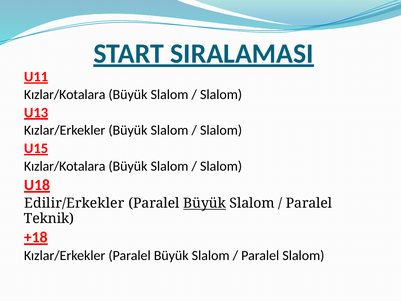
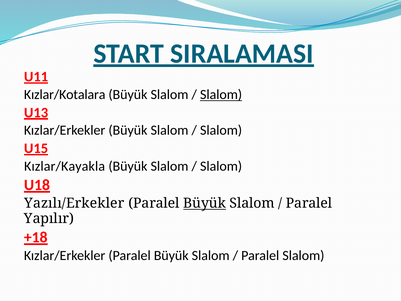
Slalom at (221, 95) underline: none -> present
Kızlar/Kotalara at (65, 166): Kızlar/Kotalara -> Kızlar/Kayakla
Edilir/Erkekler: Edilir/Erkekler -> Yazılı/Erkekler
Teknik: Teknik -> Yapılır
